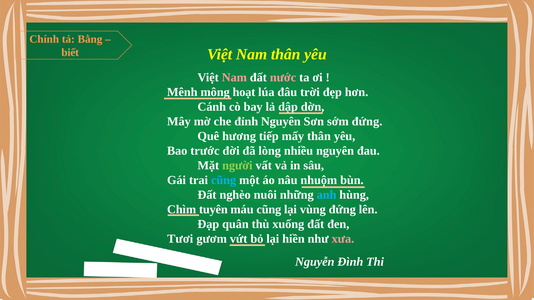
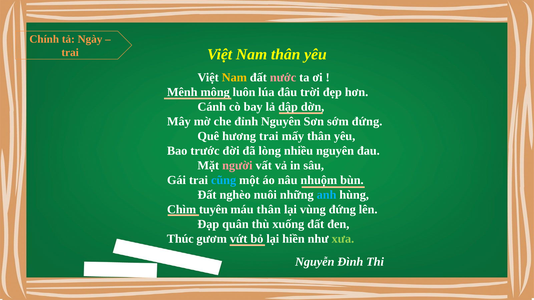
Bằng: Bằng -> Ngày
biết at (70, 53): biết -> trai
Nam at (234, 78) colour: pink -> yellow
hoạt: hoạt -> luôn
hương tiếp: tiếp -> trai
người colour: light green -> pink
máu cũng: cũng -> thân
Tươi: Tươi -> Thúc
xưa colour: pink -> light green
